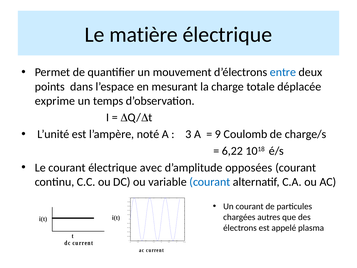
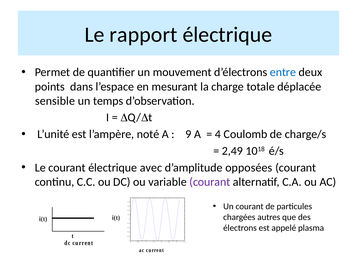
matière: matière -> rapport
exprime: exprime -> sensible
3 at (188, 134): 3 -> 9
9: 9 -> 4
6,22: 6,22 -> 2,49
courant at (210, 182) colour: blue -> purple
